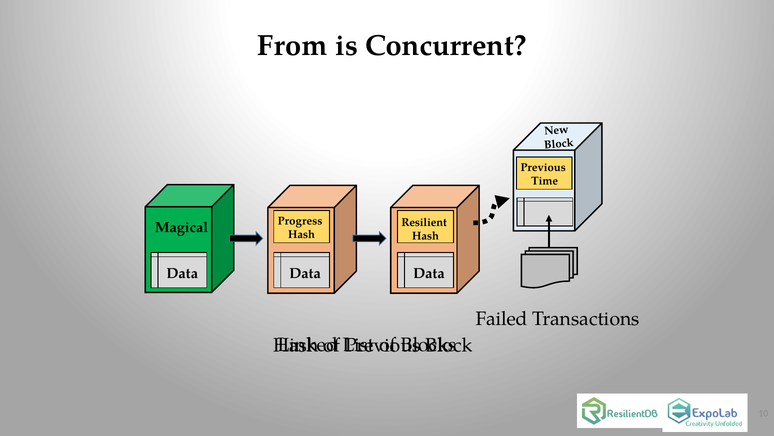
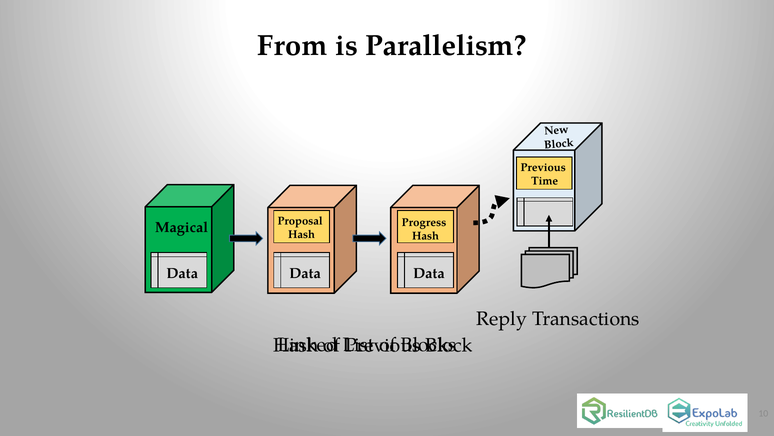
Concurrent: Concurrent -> Parallelism
Progress: Progress -> Proposal
Resilient: Resilient -> Progress
Failed: Failed -> Reply
